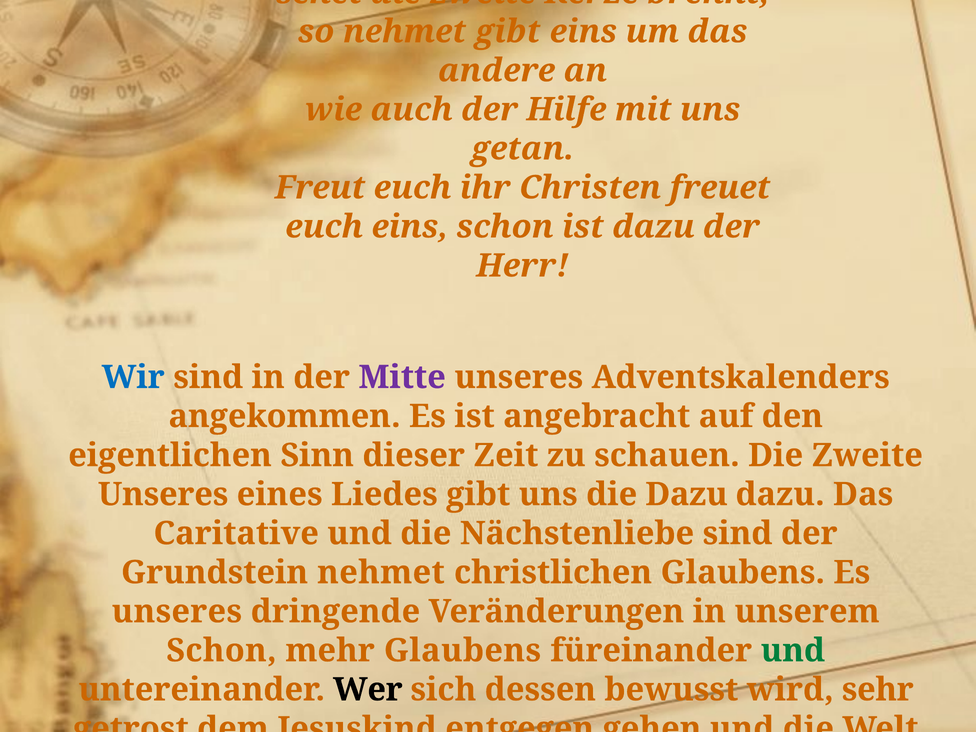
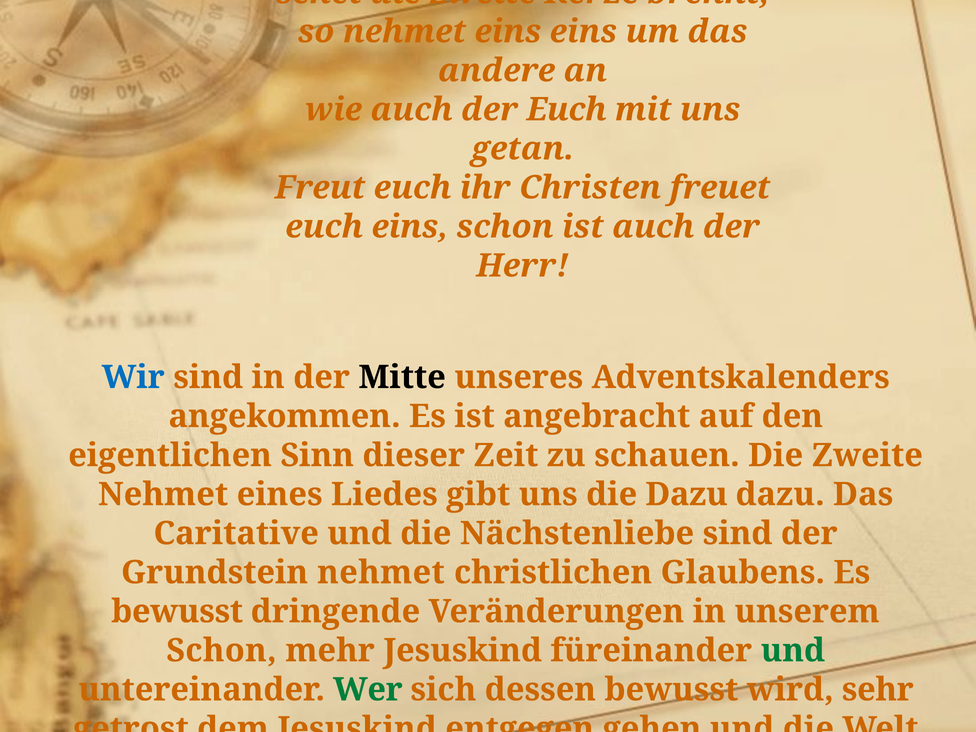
nehmet gibt: gibt -> eins
der Hilfe: Hilfe -> Euch
ist dazu: dazu -> auch
Mitte colour: purple -> black
Unseres at (163, 494): Unseres -> Nehmet
unseres at (177, 612): unseres -> bewusst
mehr Glaubens: Glaubens -> Jesuskind
Wer colour: black -> green
